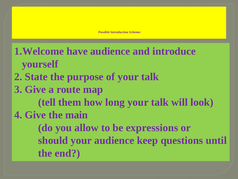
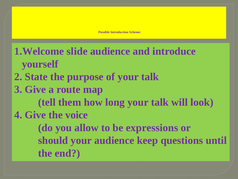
have: have -> slide
main: main -> voice
